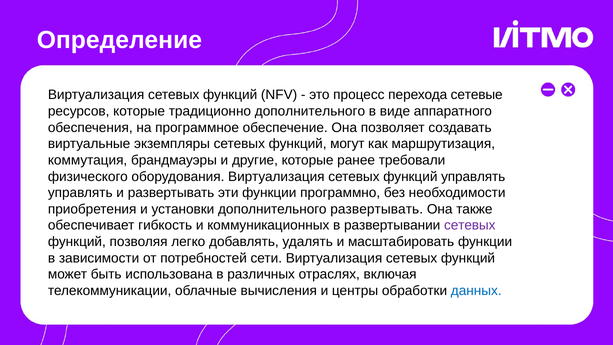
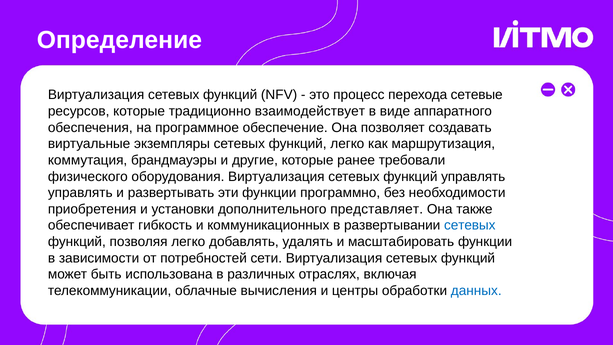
традиционно дополнительного: дополнительного -> взаимодействует
функций могут: могут -> легко
дополнительного развертывать: развертывать -> представляет
сетевых at (470, 225) colour: purple -> blue
